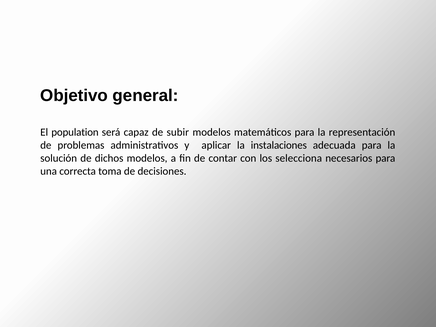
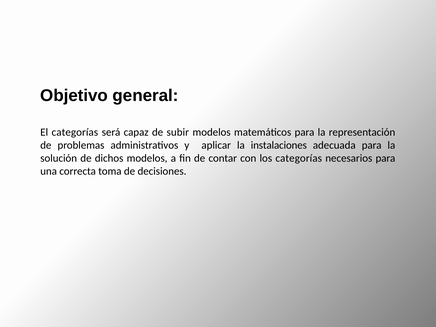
El population: population -> categorías
los selecciona: selecciona -> categorías
